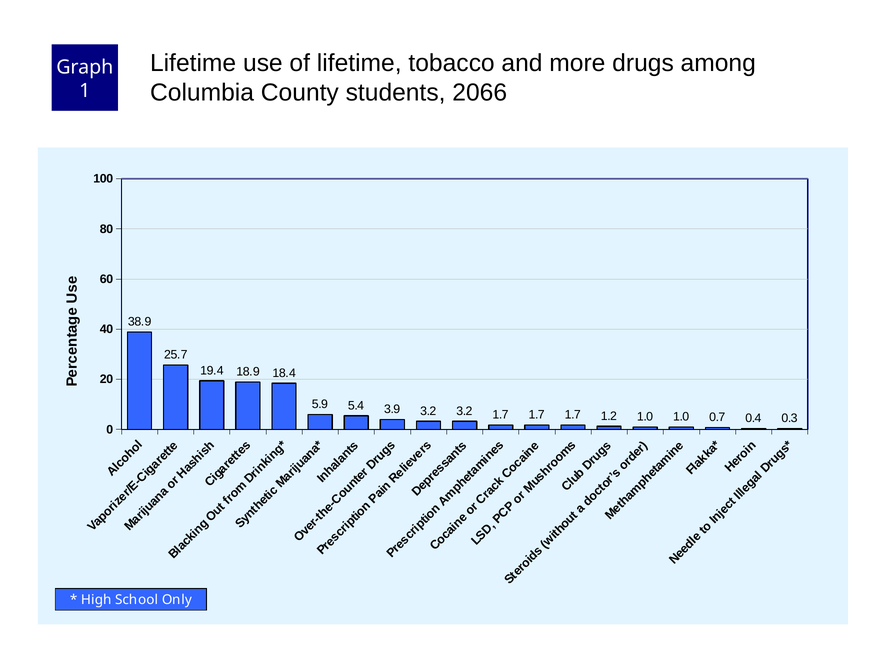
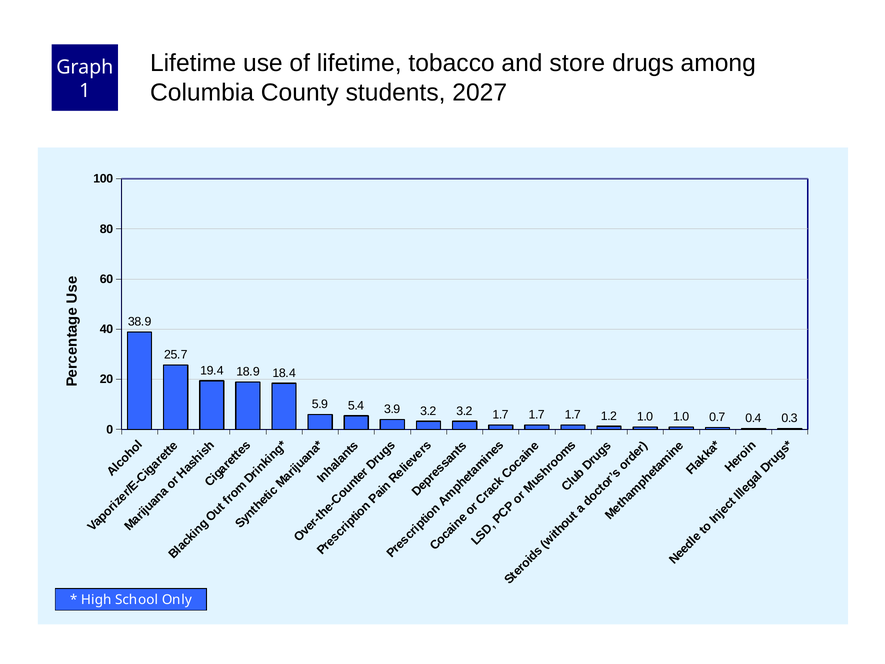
more: more -> store
2066: 2066 -> 2027
